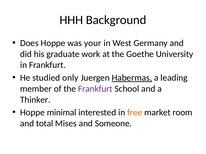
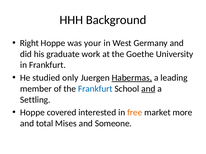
Does: Does -> Right
Frankfurt at (95, 89) colour: purple -> blue
and at (148, 89) underline: none -> present
Thinker: Thinker -> Settling
minimal: minimal -> covered
room: room -> more
